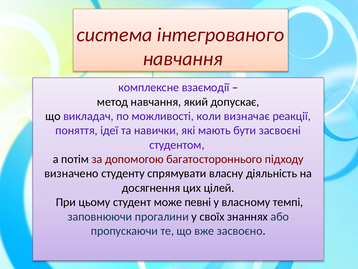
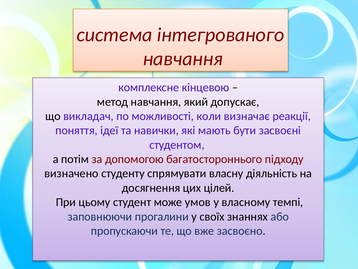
взаємодії: взаємодії -> кінцевою
певні: певні -> умов
